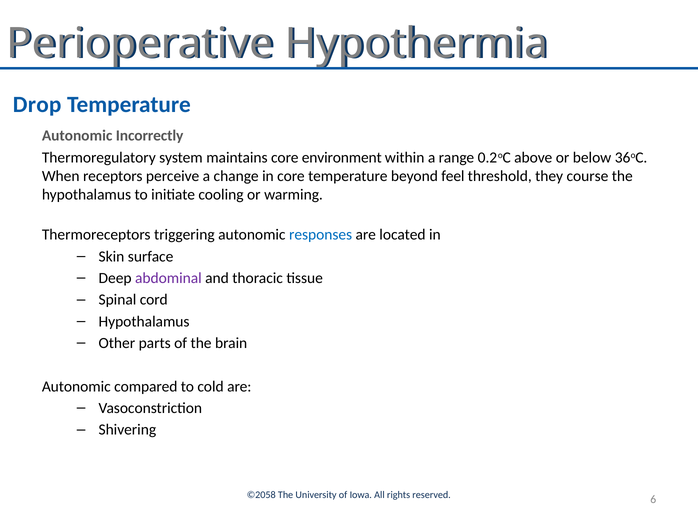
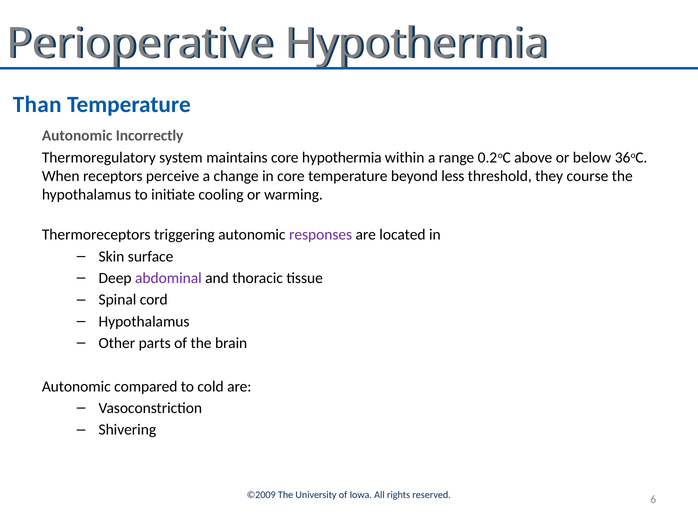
Drop: Drop -> Than
core environment: environment -> hypothermia
feel: feel -> less
responses colour: blue -> purple
©2058: ©2058 -> ©2009
